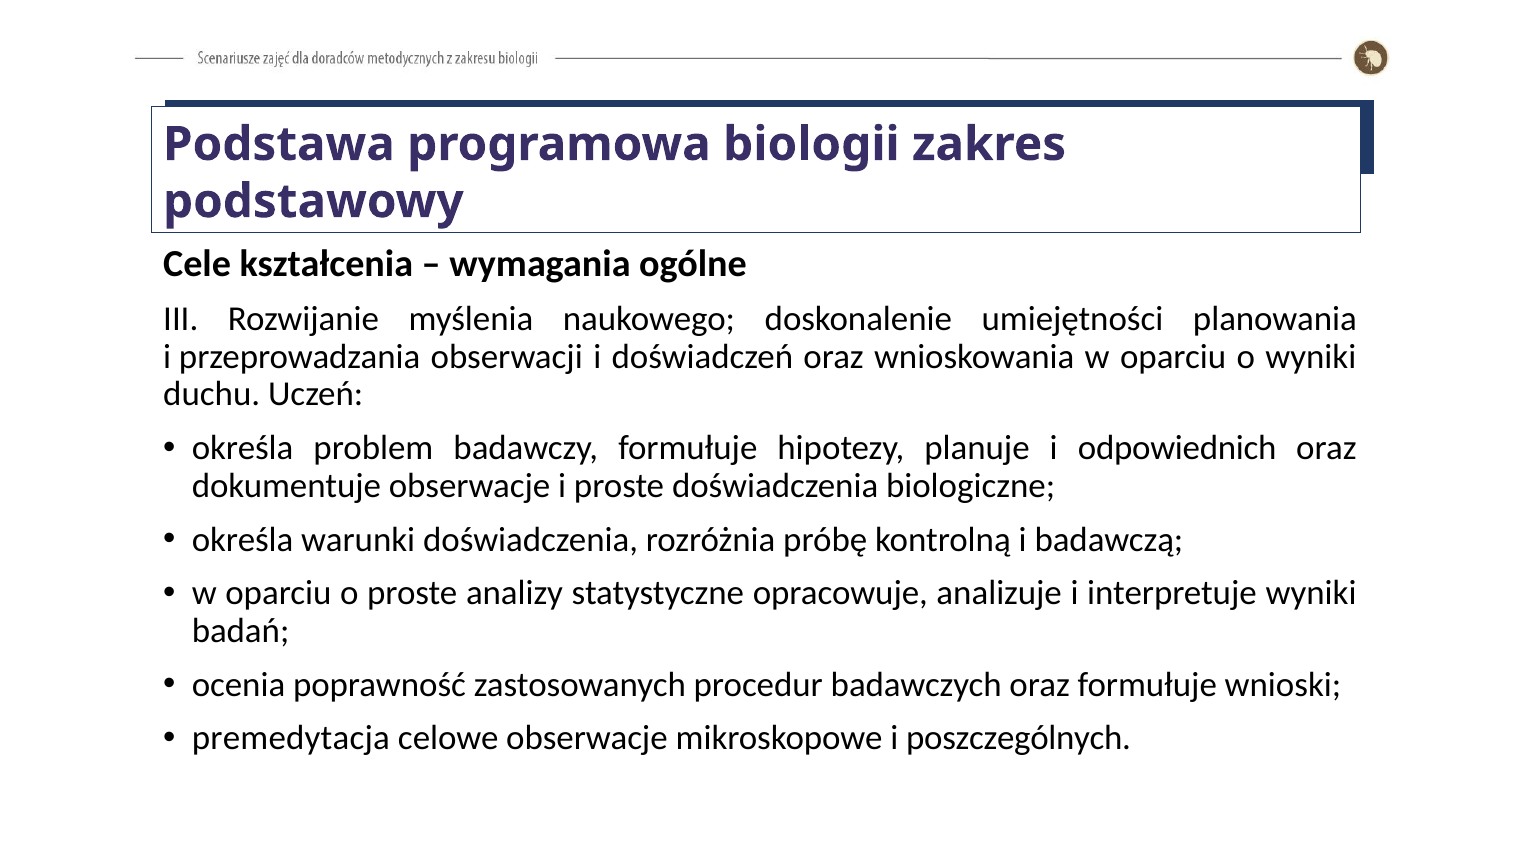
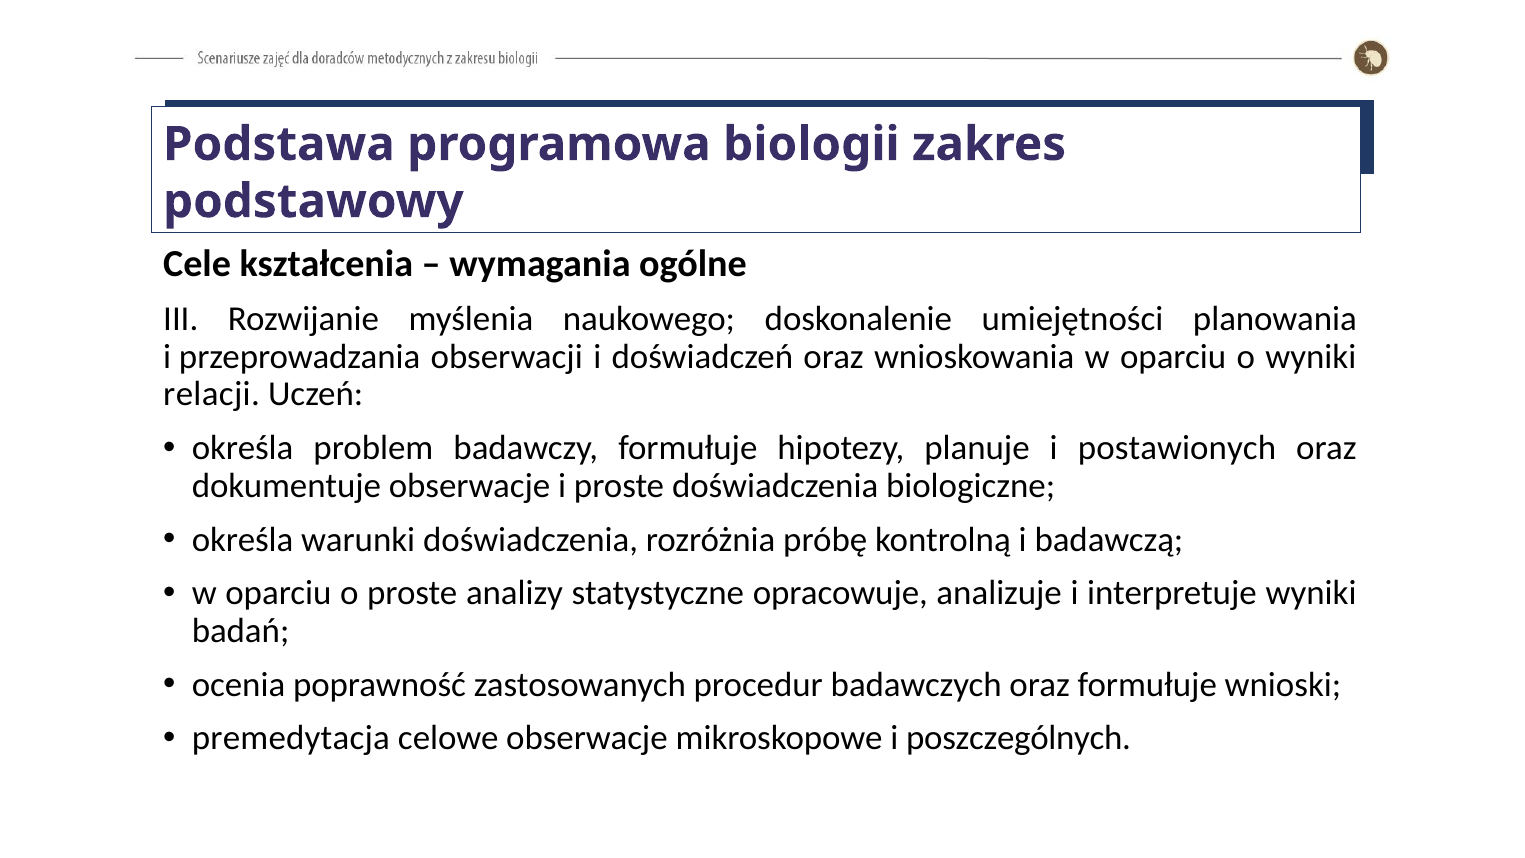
duchu: duchu -> relacji
odpowiednich: odpowiednich -> postawionych
